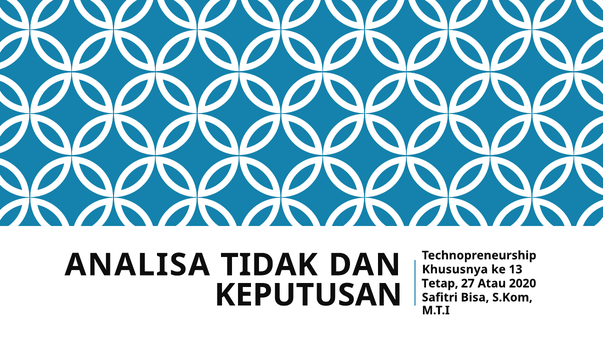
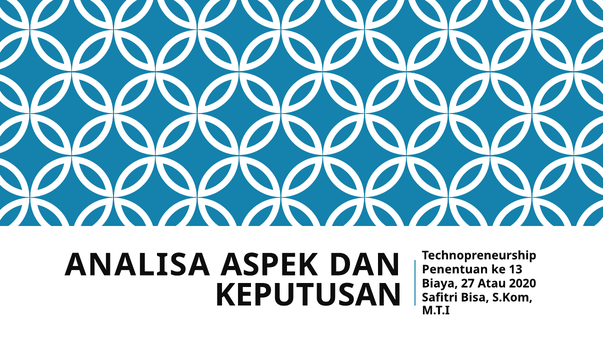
TIDAK: TIDAK -> ASPEK
Khususnya: Khususnya -> Penentuan
Tetap: Tetap -> Biaya
